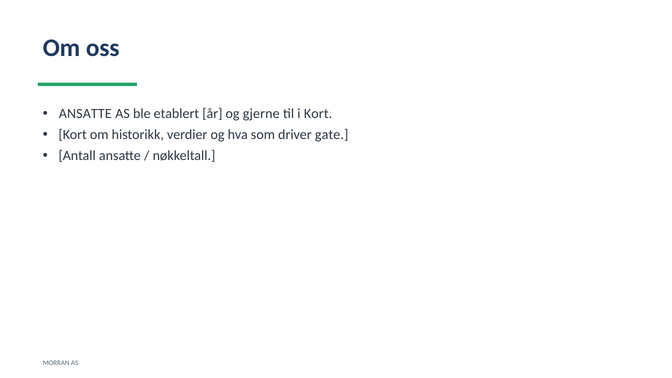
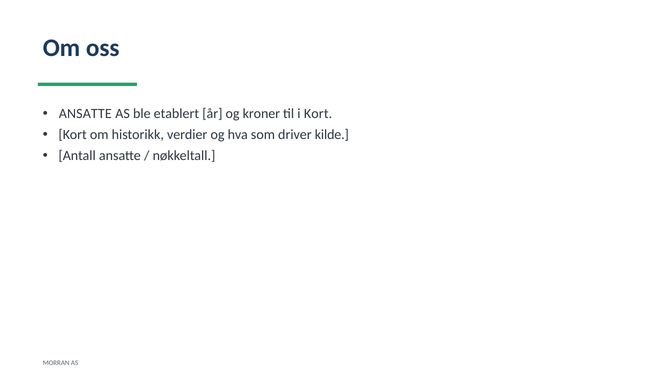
gjerne: gjerne -> kroner
gate: gate -> kilde
